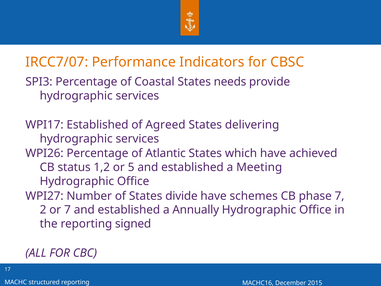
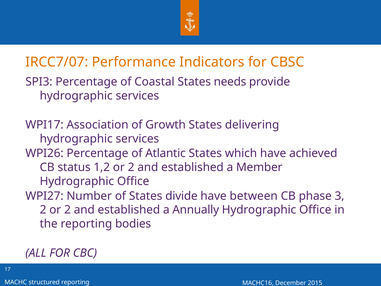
WPI17 Established: Established -> Association
Agreed: Agreed -> Growth
1,2 or 5: 5 -> 2
Meeting: Meeting -> Member
schemes: schemes -> between
phase 7: 7 -> 3
2 or 7: 7 -> 2
signed: signed -> bodies
